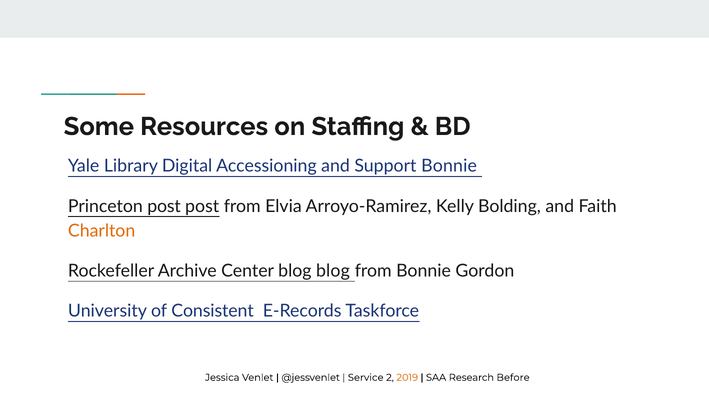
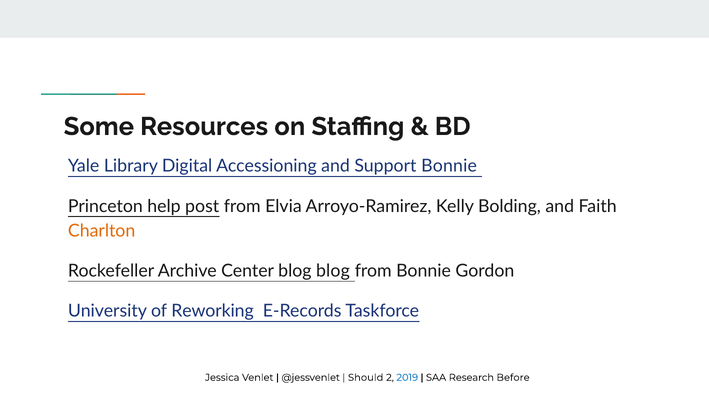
Princeton post: post -> help
Consistent: Consistent -> Reworking
Service: Service -> Should
2019 colour: orange -> blue
